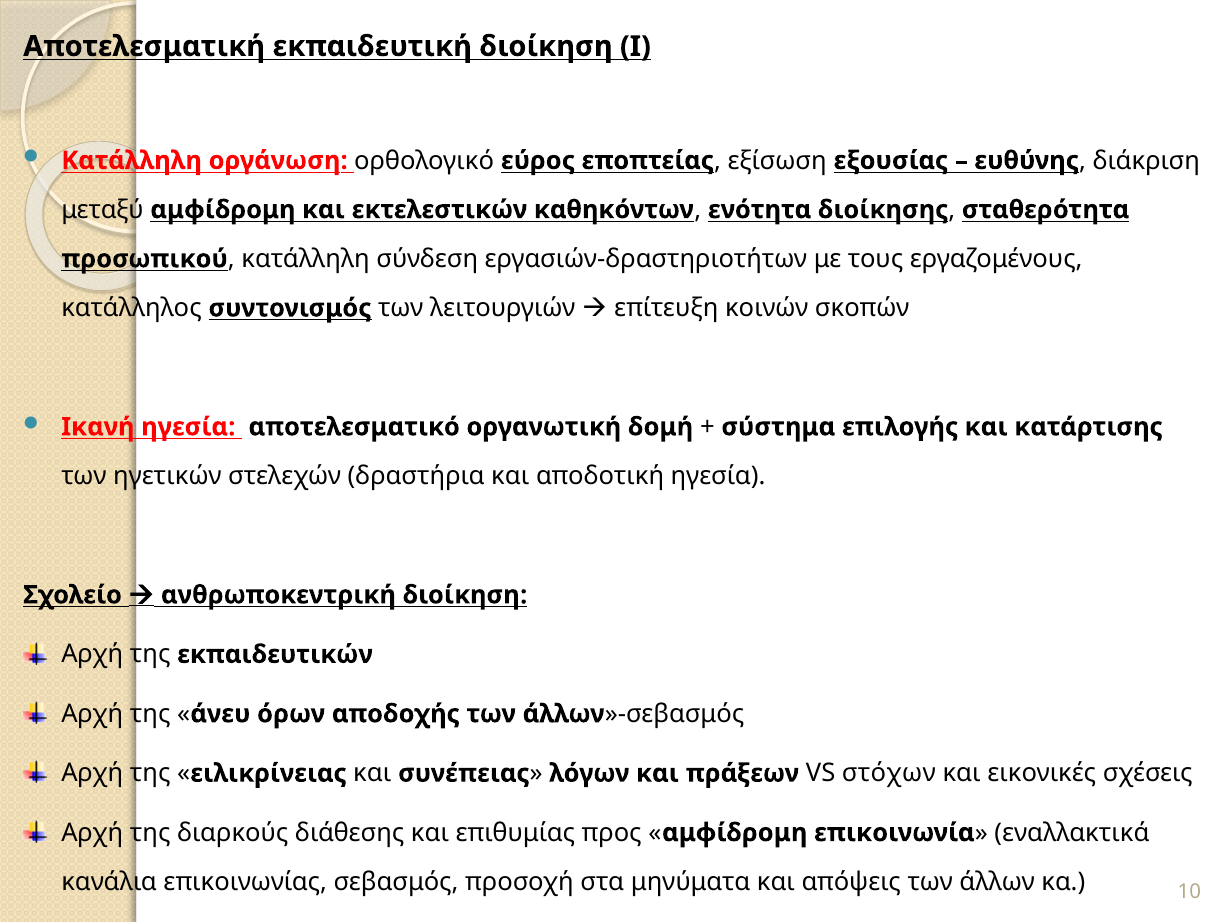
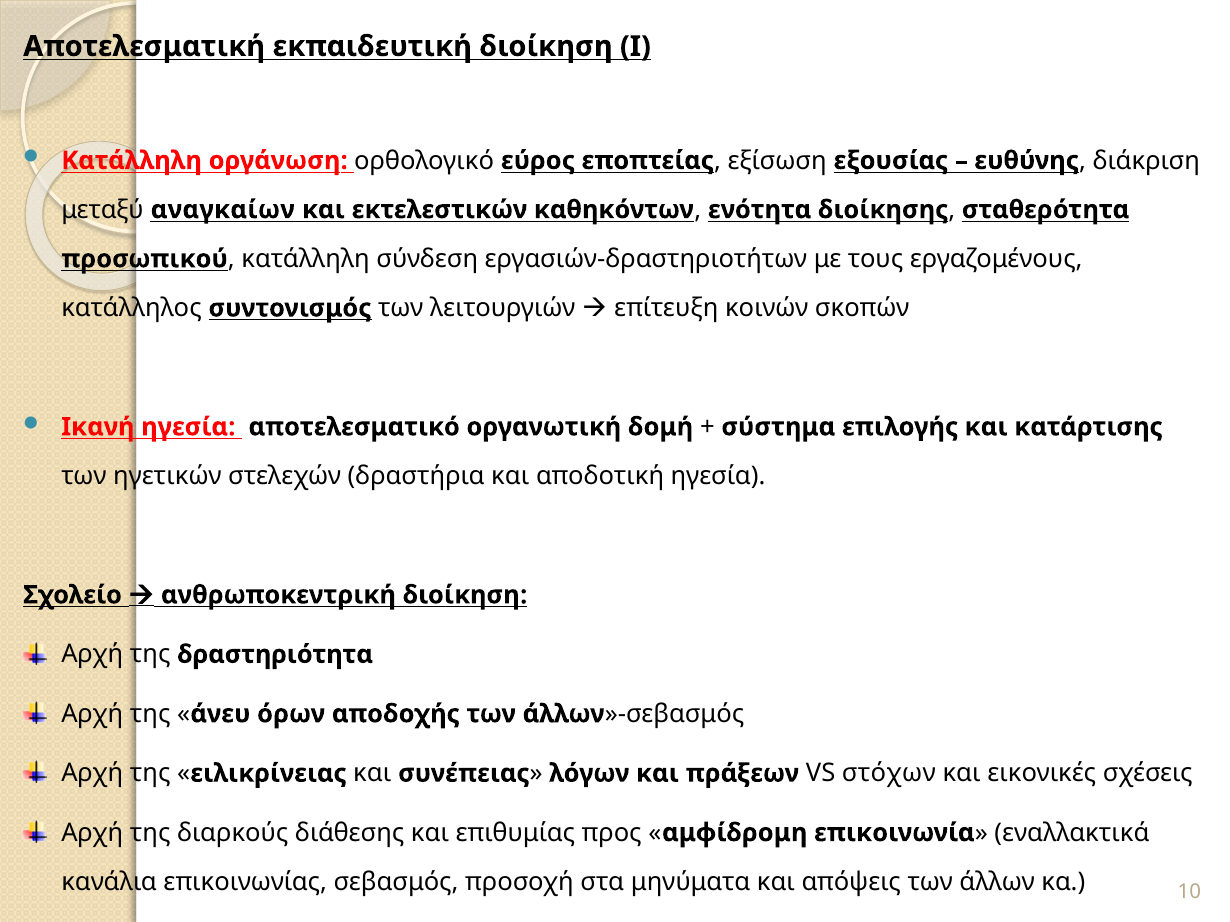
μεταξύ αμφίδρομη: αμφίδρομη -> αναγκαίων
εκπαιδευτικών: εκπαιδευτικών -> δραστηριότητα
